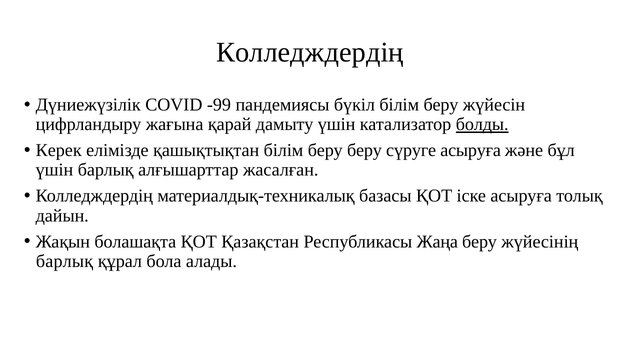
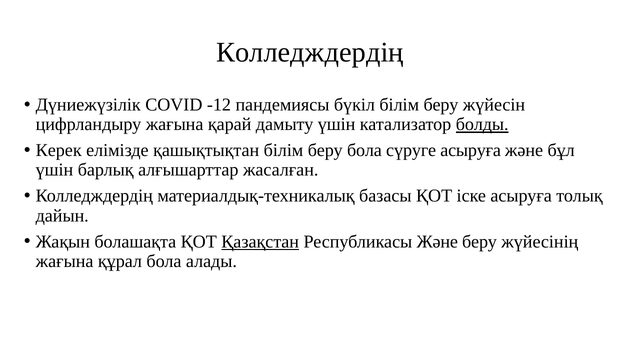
-99: -99 -> -12
беру беру: беру -> бола
Қазақстан underline: none -> present
Республикасы Жаңа: Жаңа -> Және
барлық at (64, 261): барлық -> жағына
